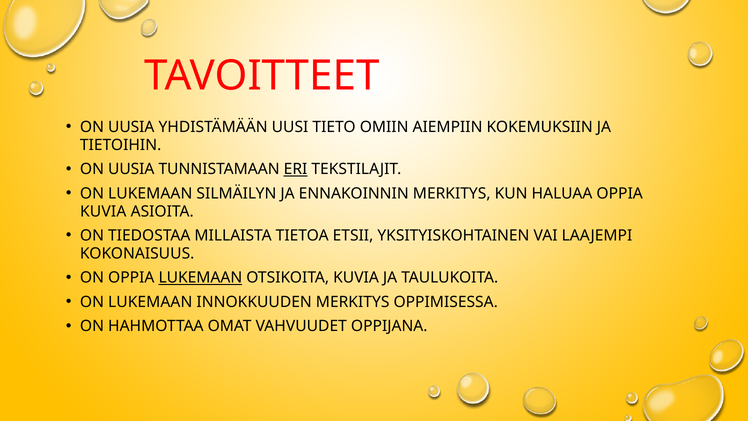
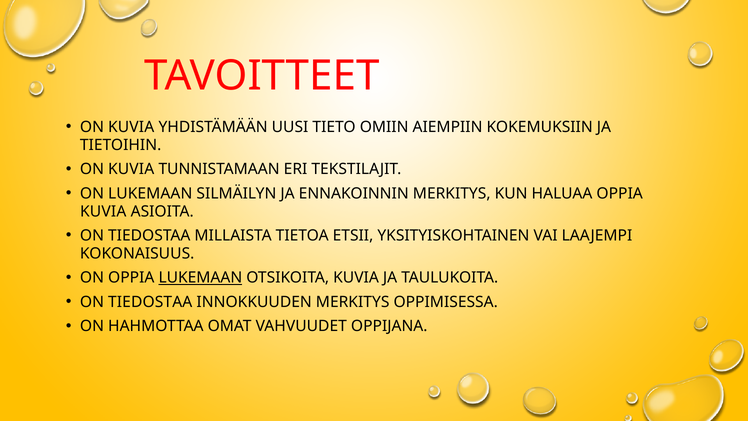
UUSIA at (131, 127): UUSIA -> KUVIA
UUSIA at (131, 169): UUSIA -> KUVIA
ERI underline: present -> none
LUKEMAAN at (150, 302): LUKEMAAN -> TIEDOSTAA
